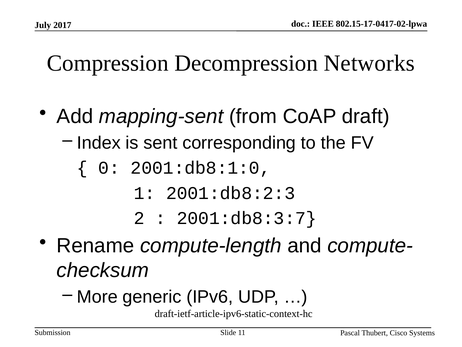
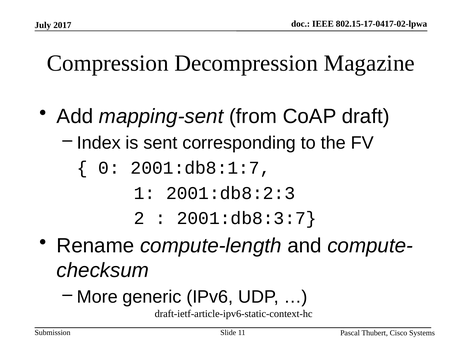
Networks: Networks -> Magazine
2001:db8:1:0: 2001:db8:1:0 -> 2001:db8:1:7
